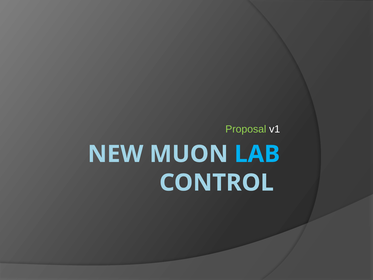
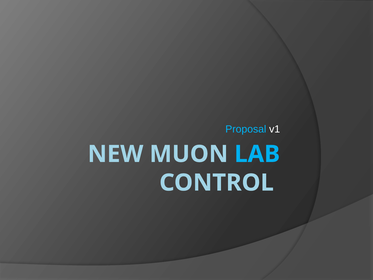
Proposal colour: light green -> light blue
